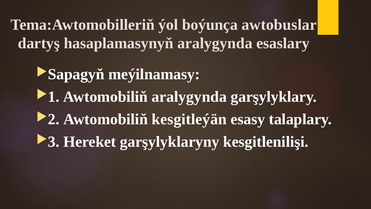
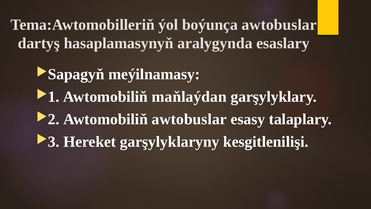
Awtomobiliň aralygynda: aralygynda -> maňlaýdan
Awtomobiliň kesgitleýän: kesgitleýän -> awtobuslar
